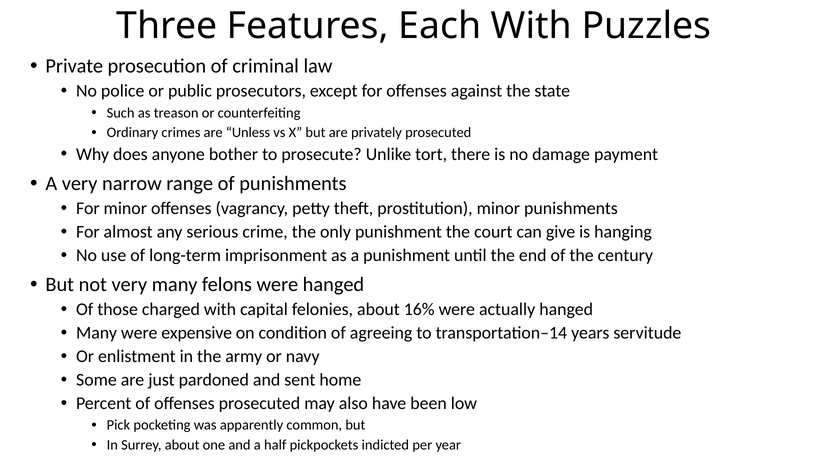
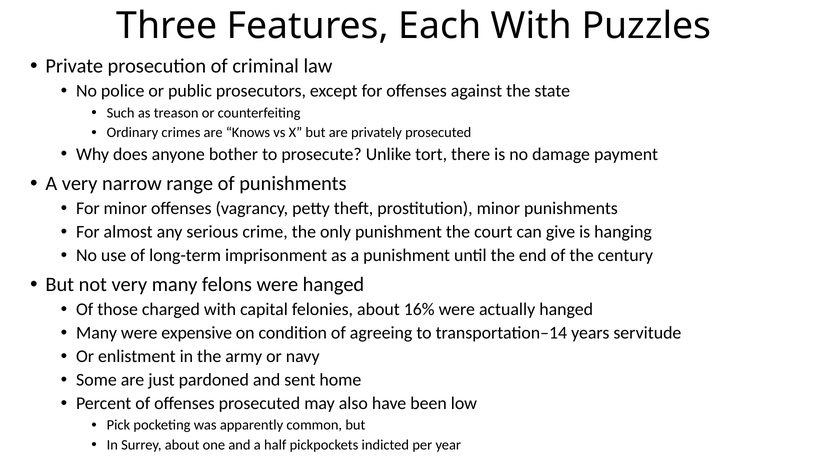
Unless: Unless -> Knows
